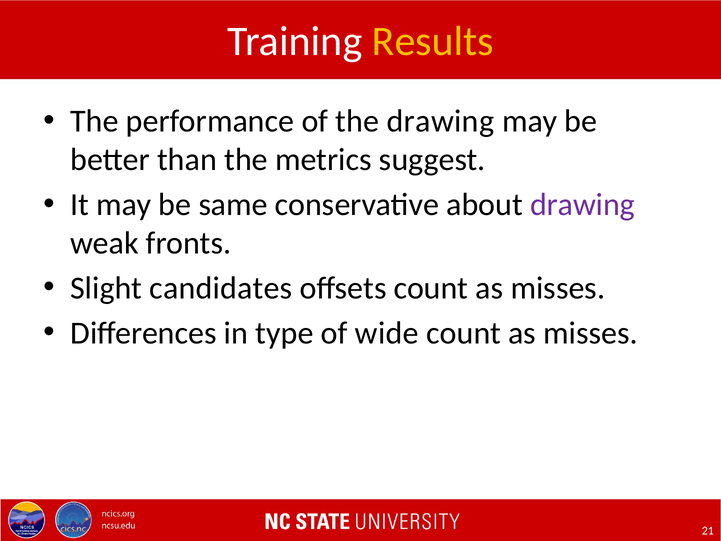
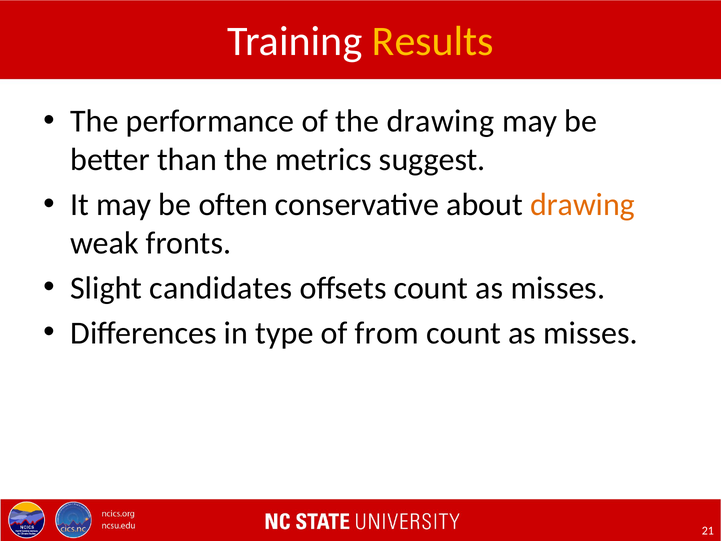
same: same -> often
drawing at (583, 205) colour: purple -> orange
wide: wide -> from
